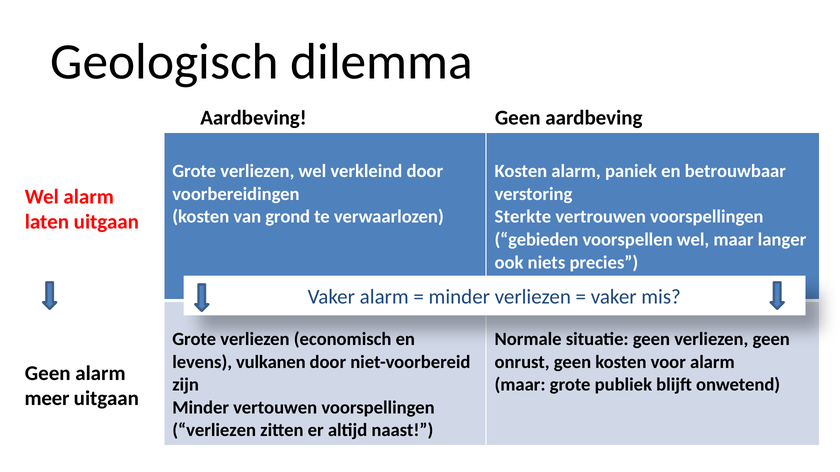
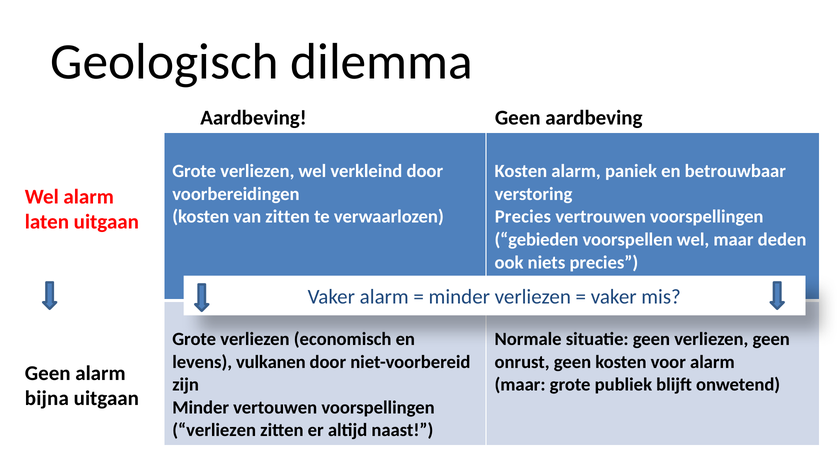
van grond: grond -> zitten
Sterkte at (523, 217): Sterkte -> Precies
langer: langer -> deden
meer: meer -> bijna
